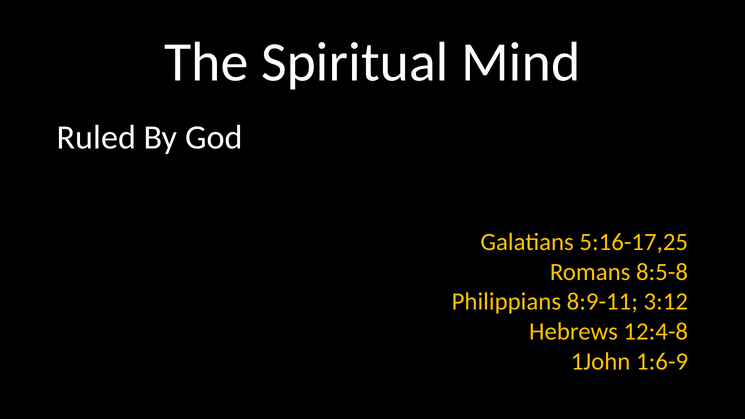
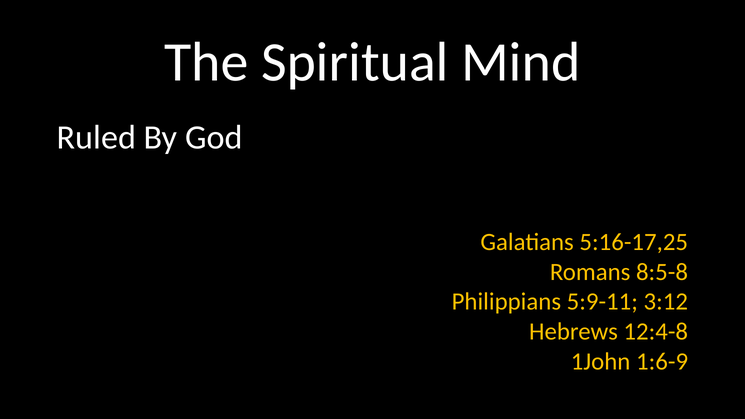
8:9-11: 8:9-11 -> 5:9-11
